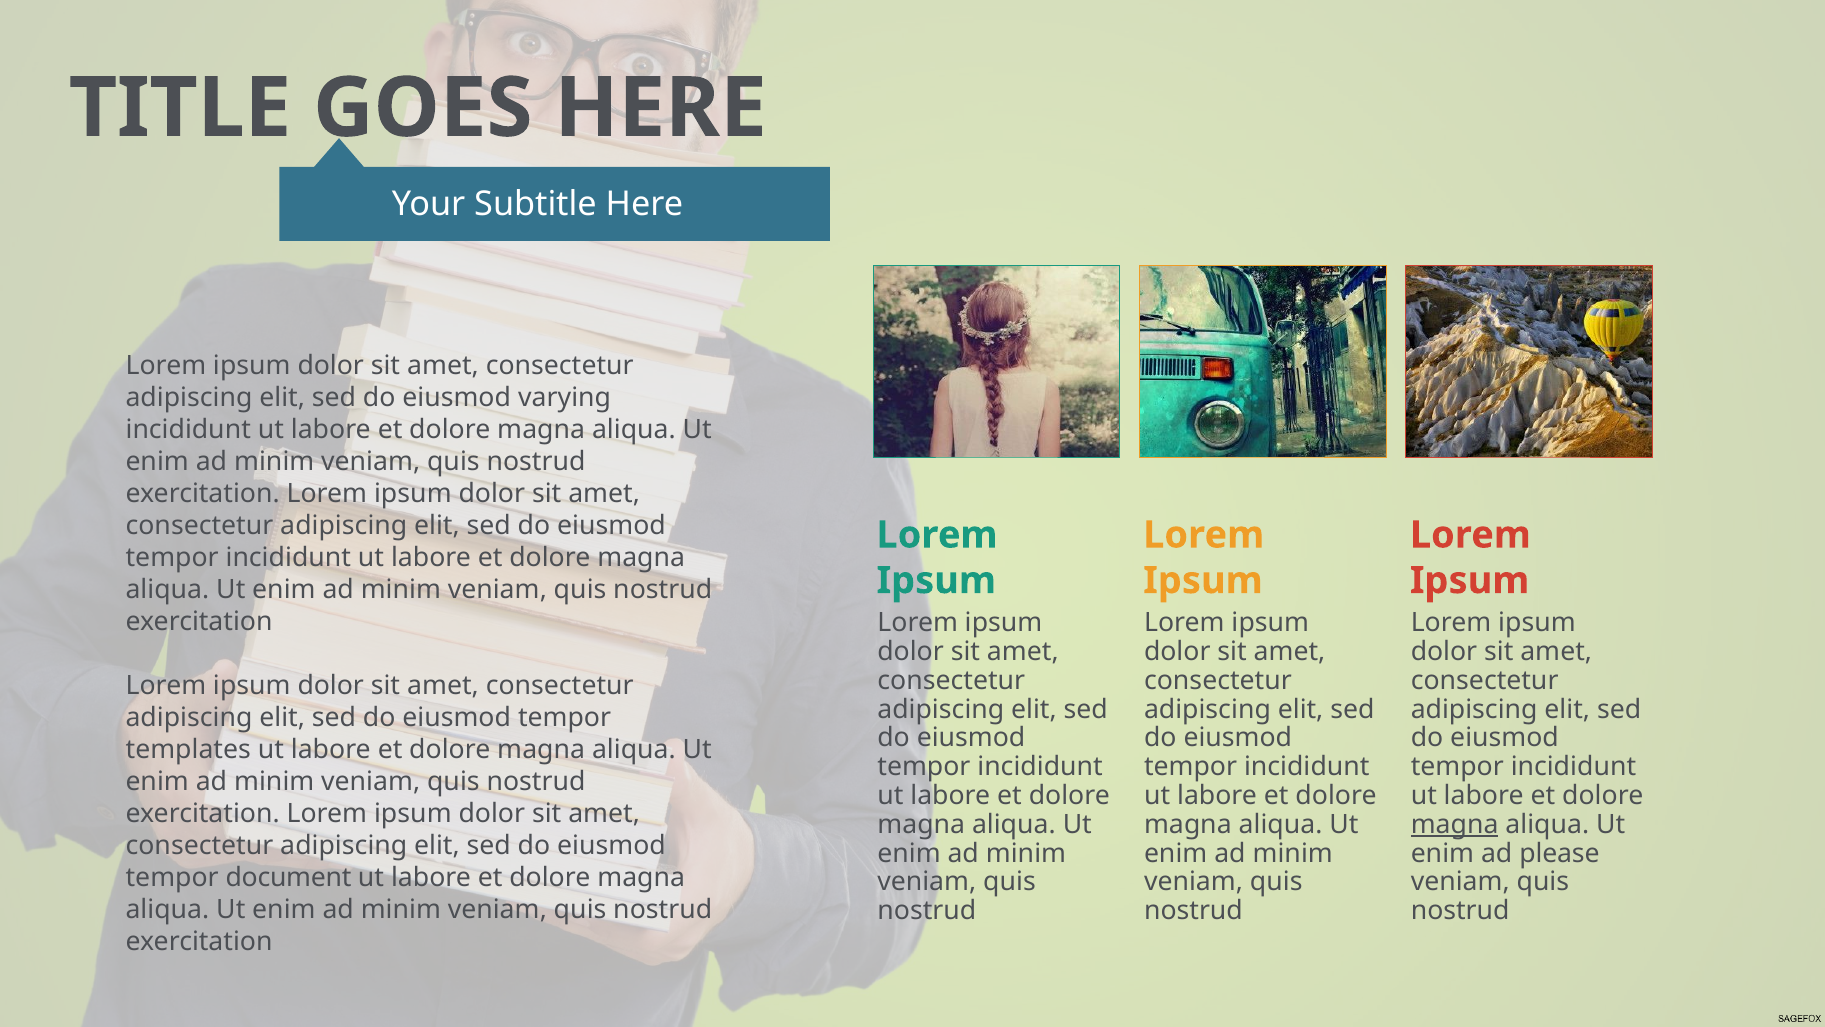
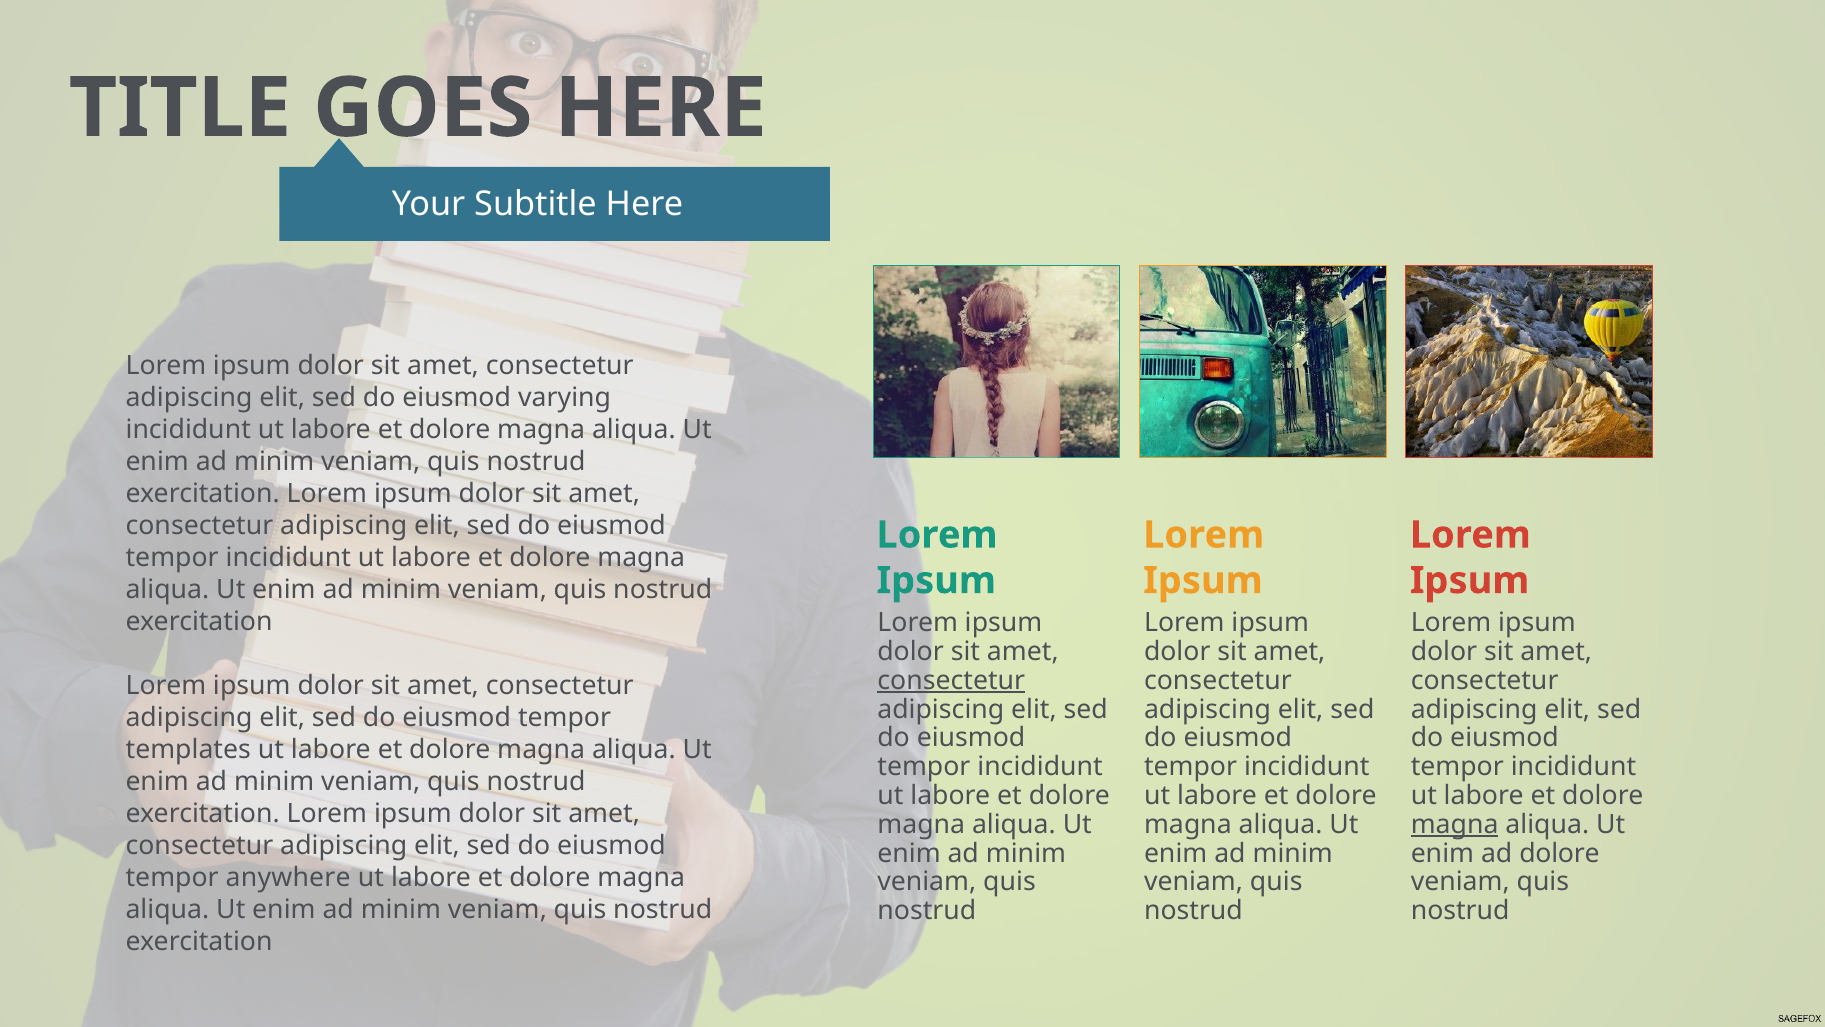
consectetur at (951, 680) underline: none -> present
ad please: please -> dolore
document: document -> anywhere
